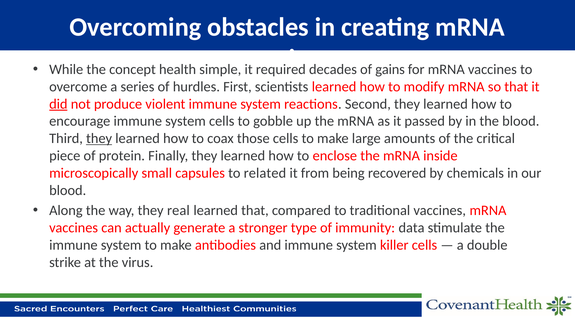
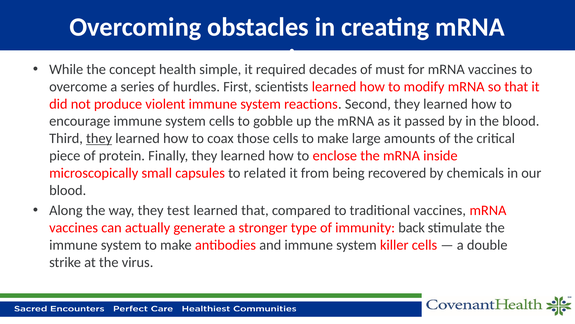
gains: gains -> must
did underline: present -> none
real: real -> test
data: data -> back
